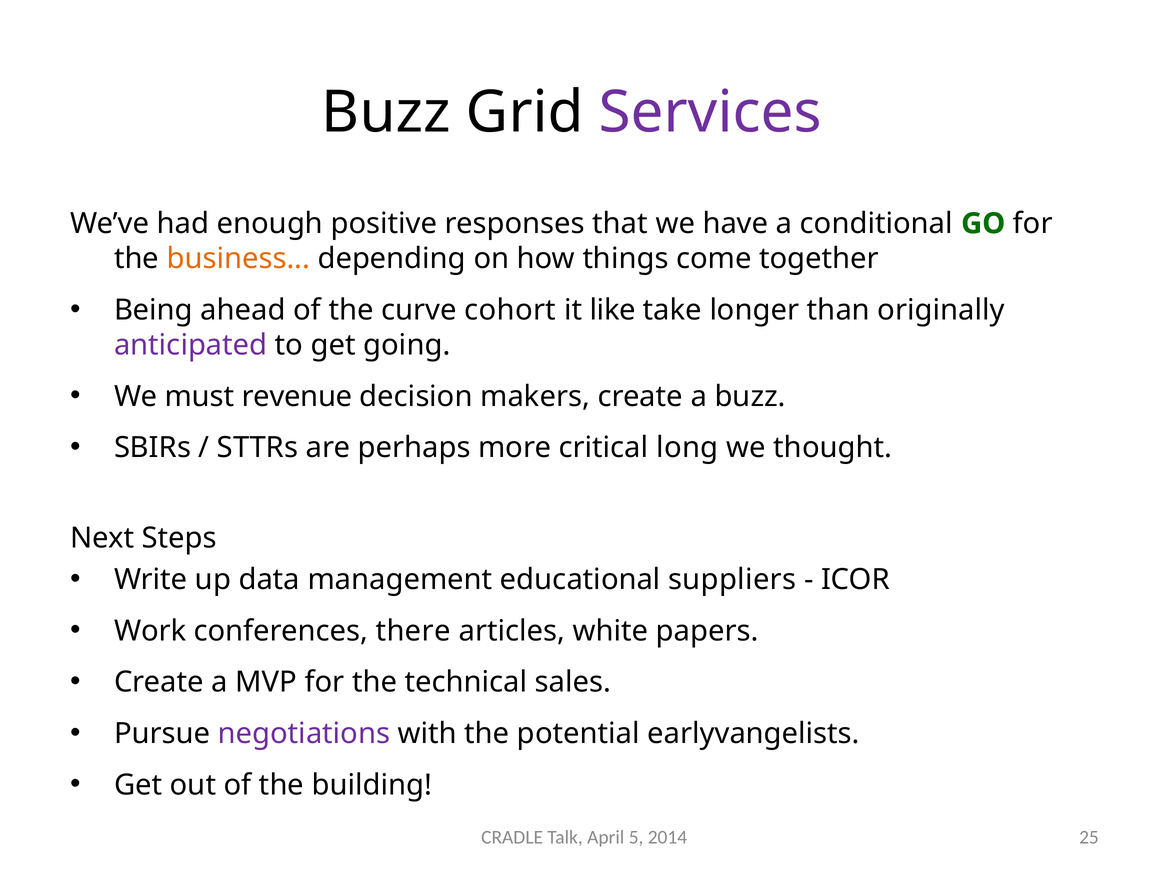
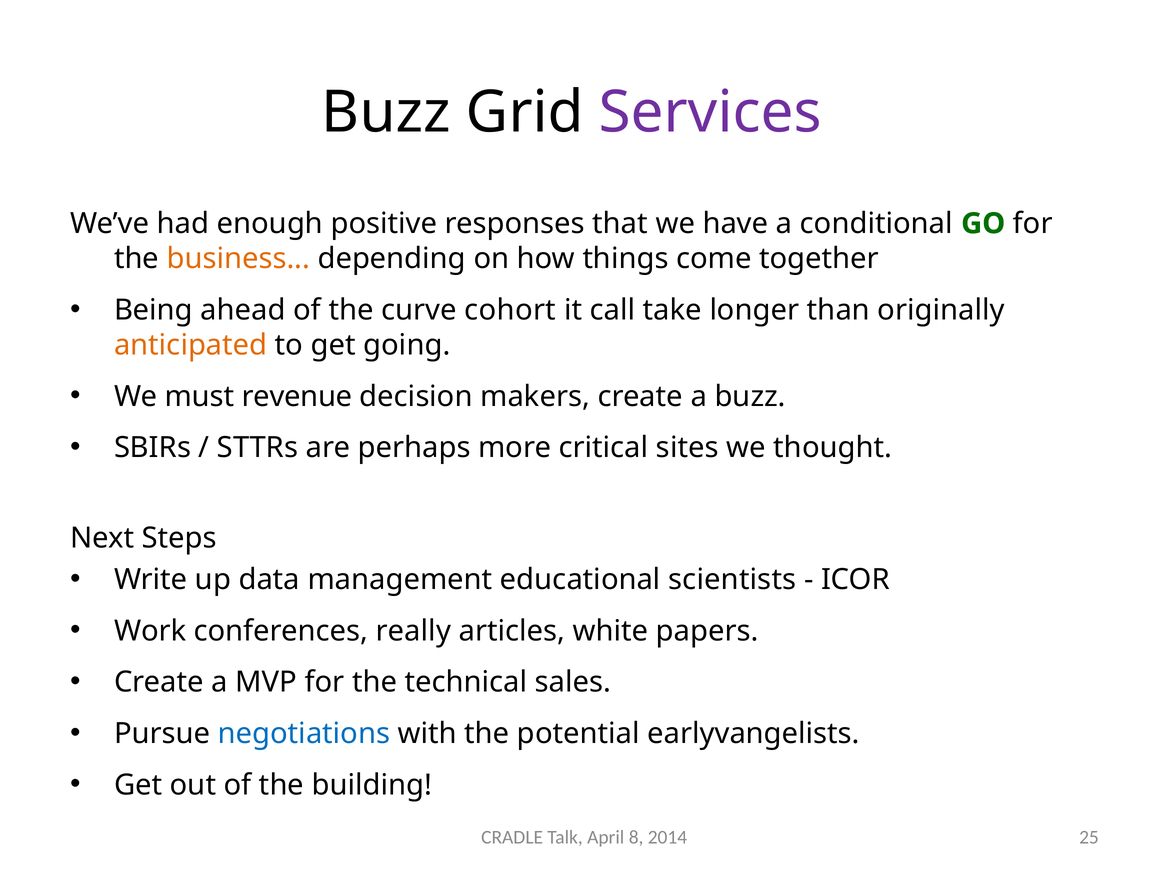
like: like -> call
anticipated colour: purple -> orange
long: long -> sites
suppliers: suppliers -> scientists
there: there -> really
negotiations colour: purple -> blue
5: 5 -> 8
